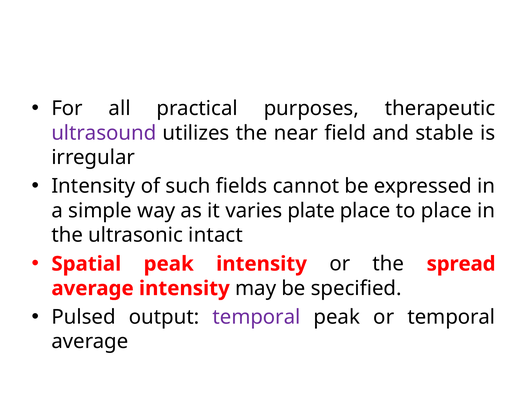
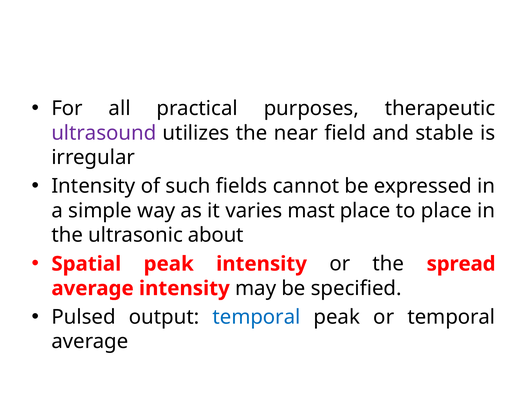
plate: plate -> mast
intact: intact -> about
temporal at (256, 317) colour: purple -> blue
